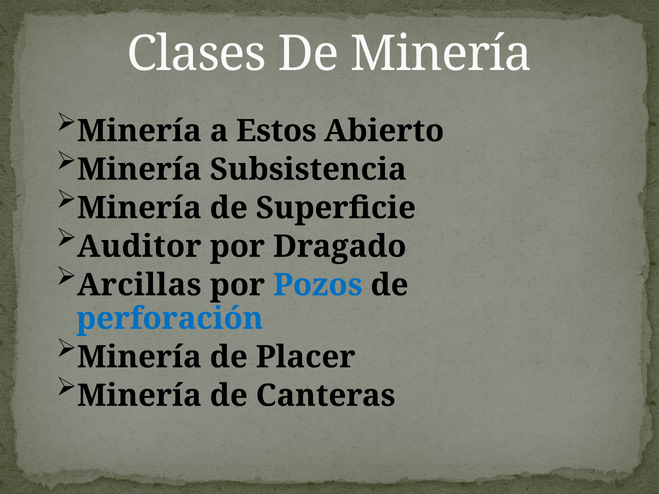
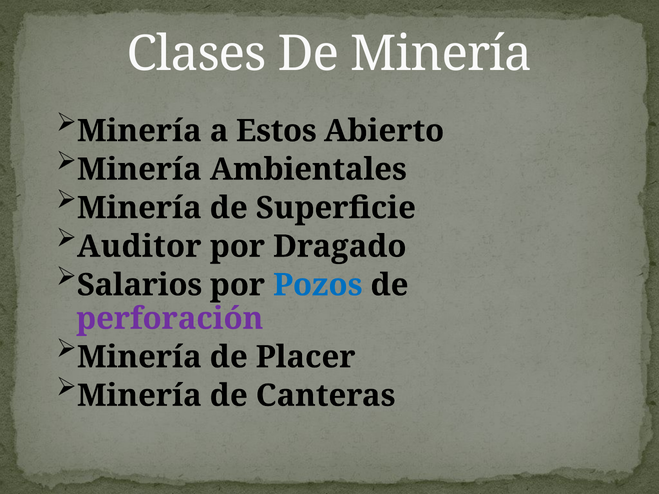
Subsistencia: Subsistencia -> Ambientales
Arcillas: Arcillas -> Salarios
perforación colour: blue -> purple
